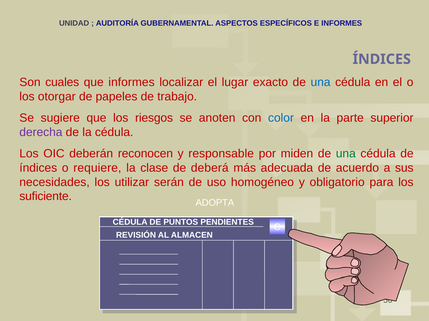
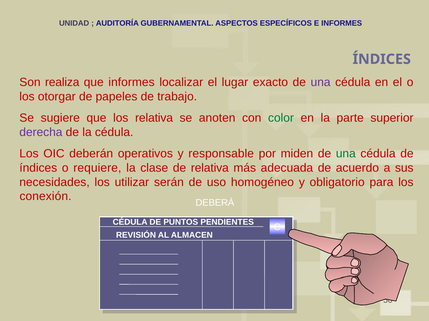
cuales: cuales -> realiza
una at (321, 82) colour: blue -> purple
los riesgos: riesgos -> relativa
color colour: blue -> green
reconocen: reconocen -> operativos
de deberá: deberá -> relativa
suficiente: suficiente -> conexión
ADOPTA: ADOPTA -> DEBERÁ
